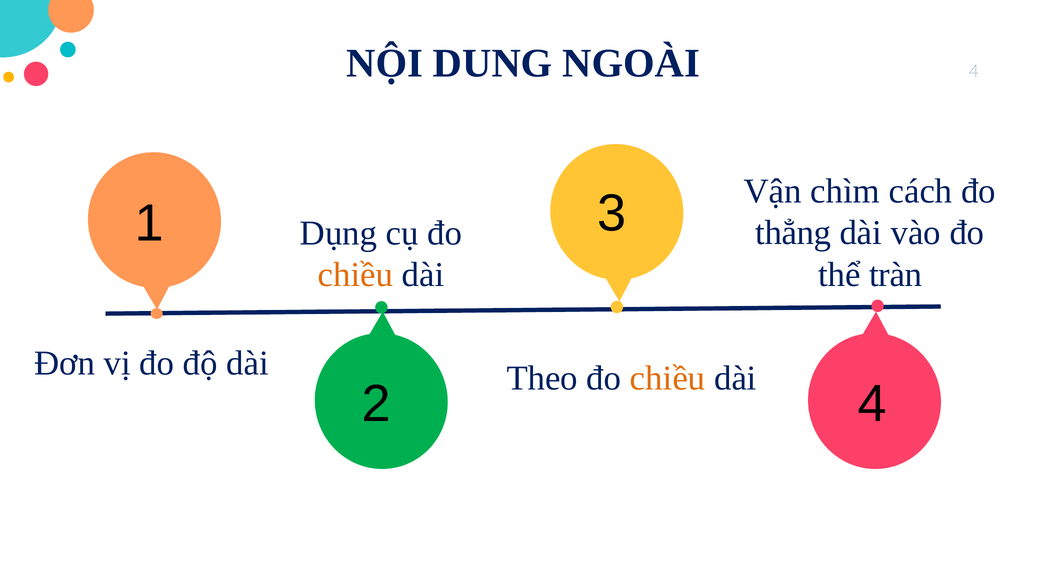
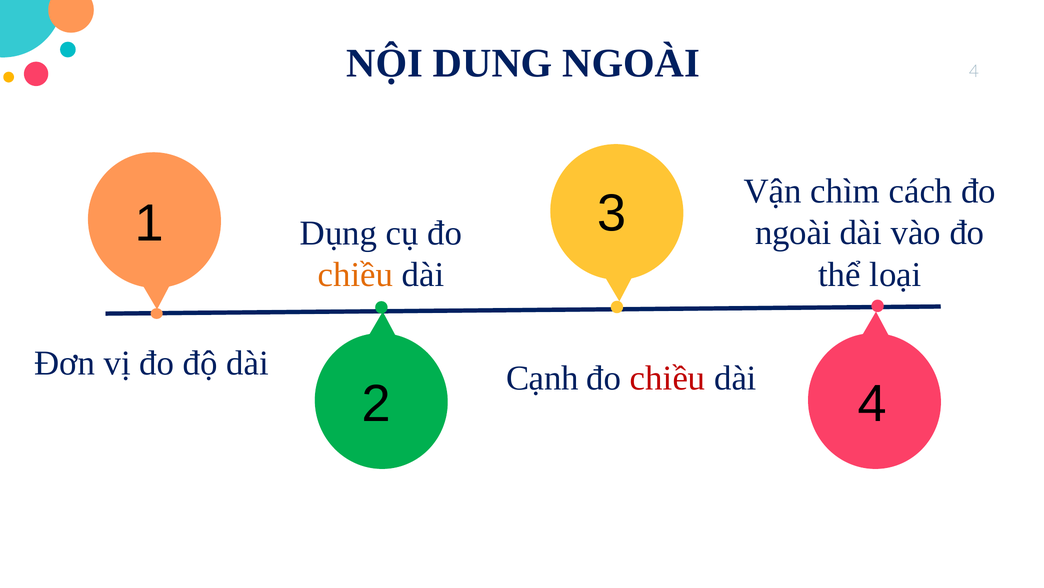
thẳng at (793, 233): thẳng -> ngoài
tràn: tràn -> loại
Theo: Theo -> Cạnh
chiều at (668, 378) colour: orange -> red
